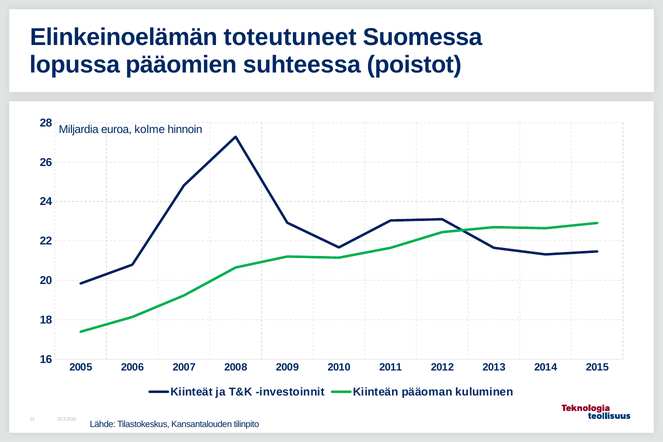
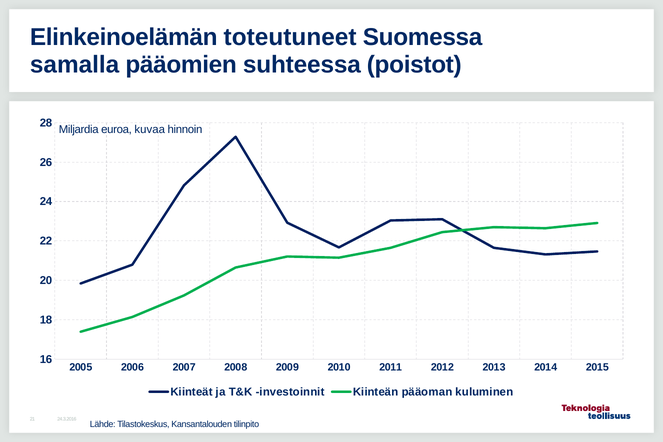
lopussa: lopussa -> samalla
kolme: kolme -> kuvaa
